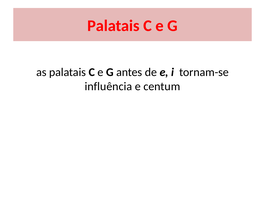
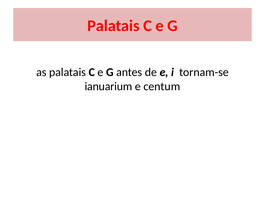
influência: influência -> ianuarium
